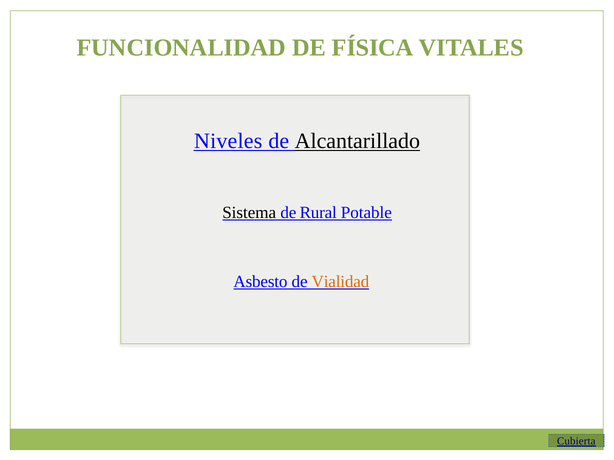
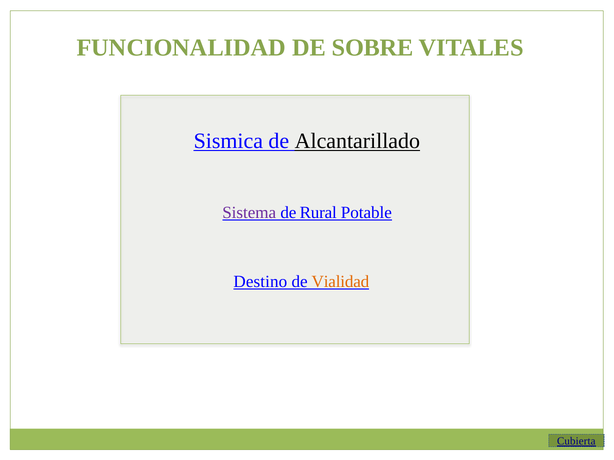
FÍSICA: FÍSICA -> SOBRE
Niveles: Niveles -> Sismica
Sistema colour: black -> purple
Asbesto: Asbesto -> Destino
